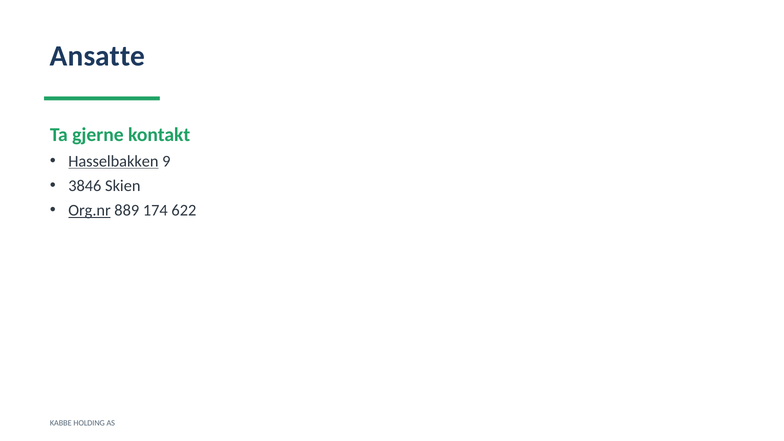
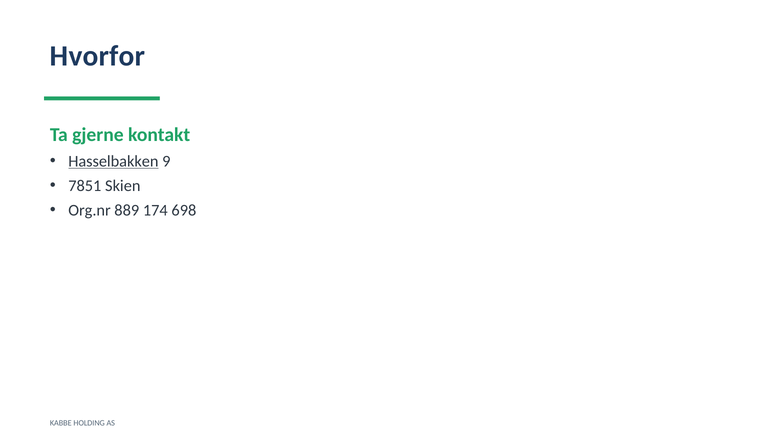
Ansatte: Ansatte -> Hvorfor
3846: 3846 -> 7851
Org.nr underline: present -> none
622: 622 -> 698
